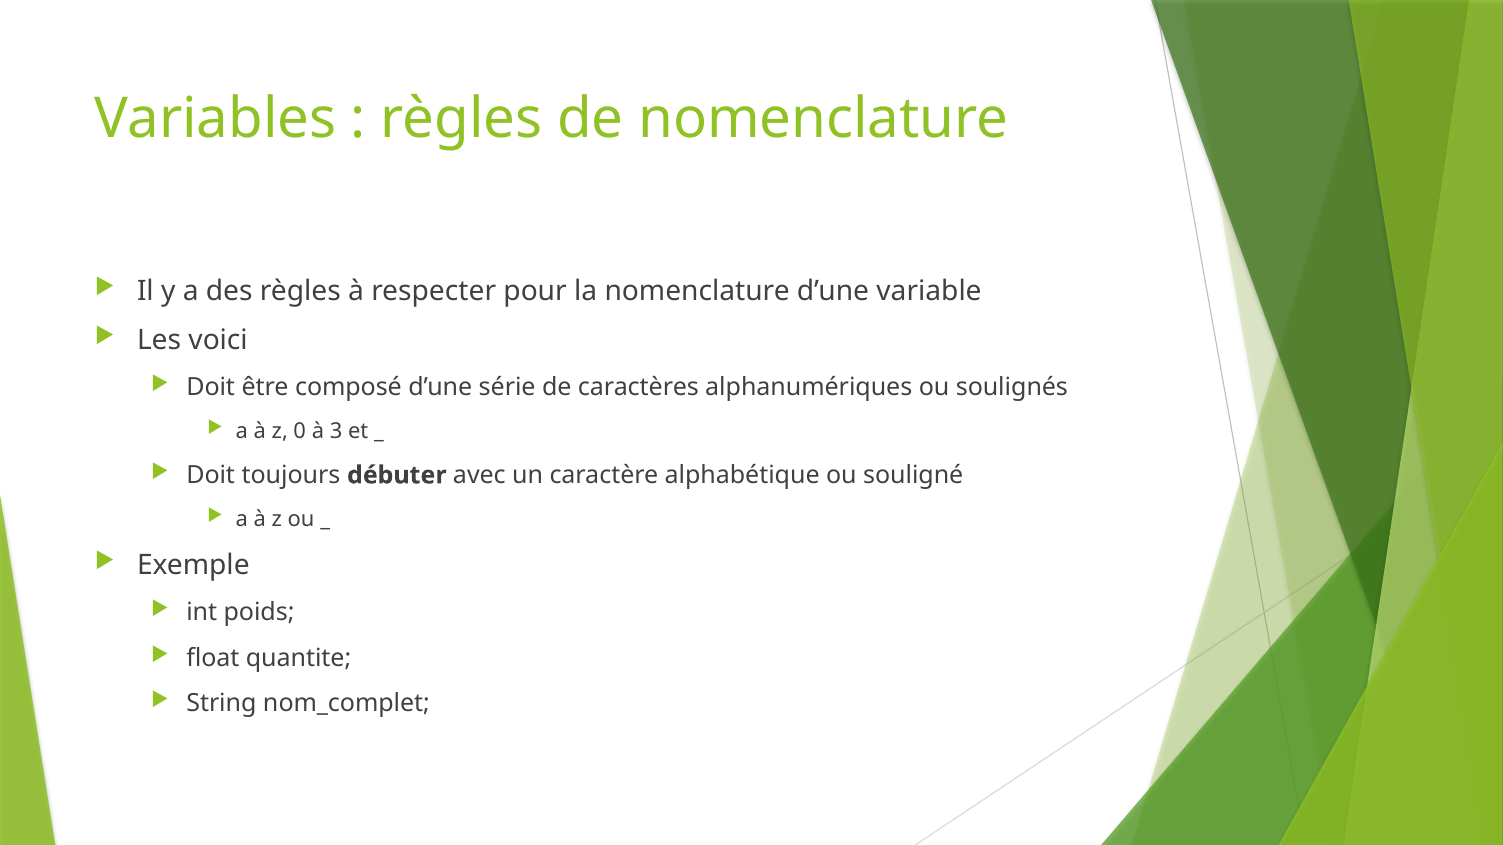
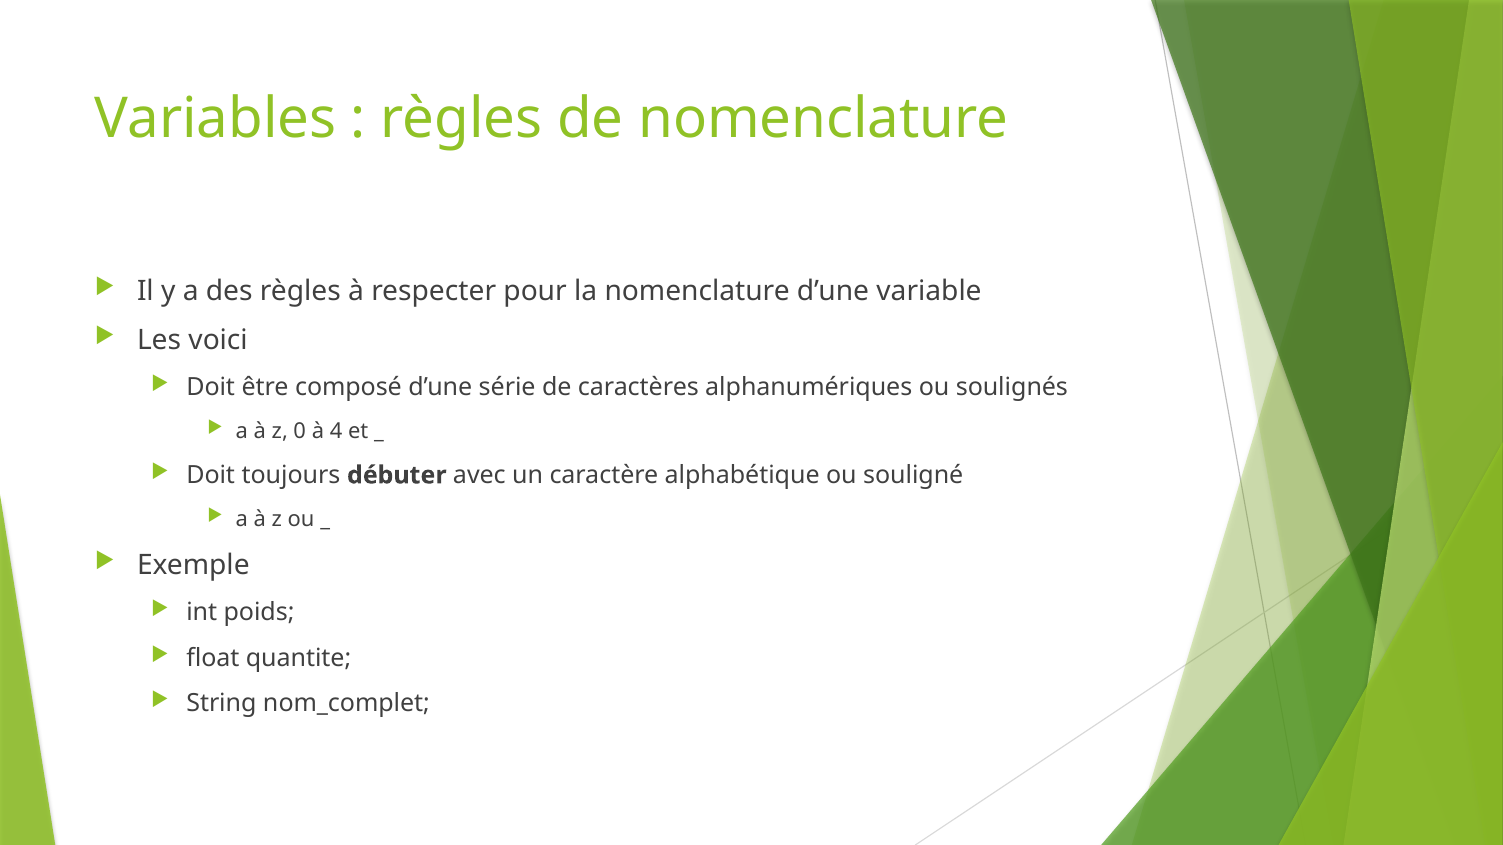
3: 3 -> 4
